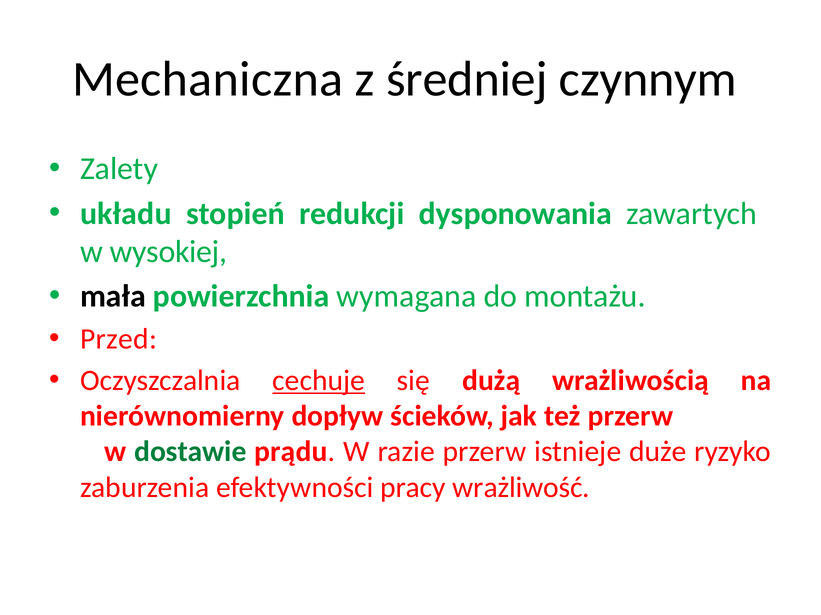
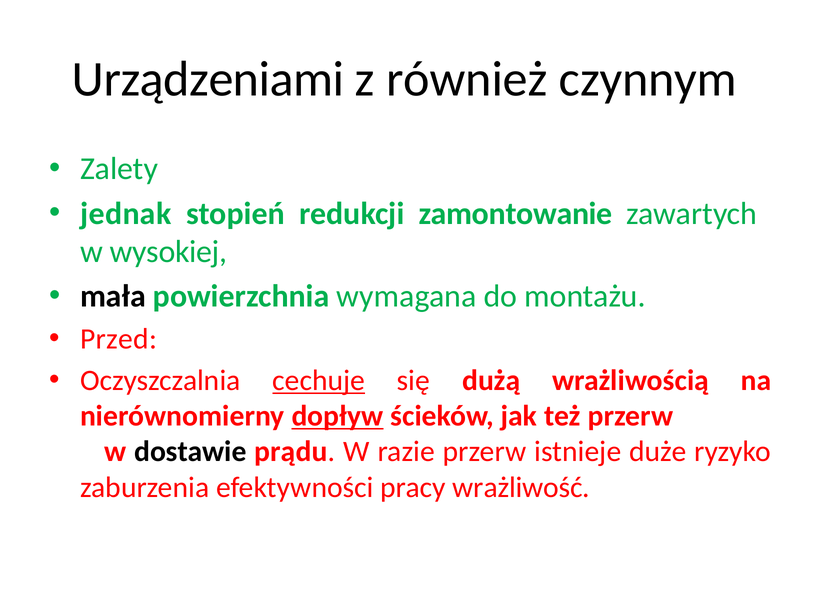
Mechaniczna: Mechaniczna -> Urządzeniami
średniej: średniej -> również
układu: układu -> jednak
dysponowania: dysponowania -> zamontowanie
dopływ underline: none -> present
dostawie colour: green -> black
